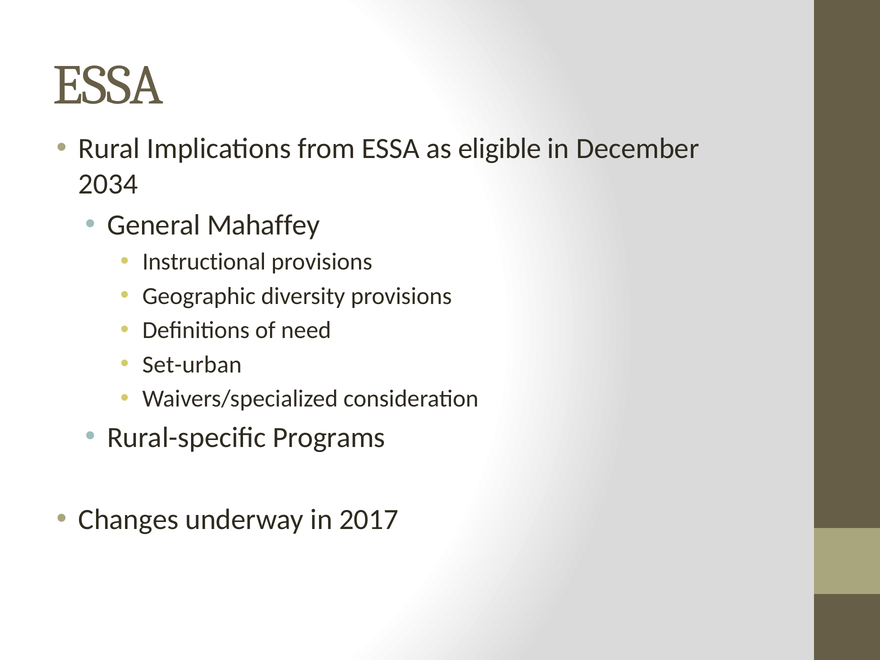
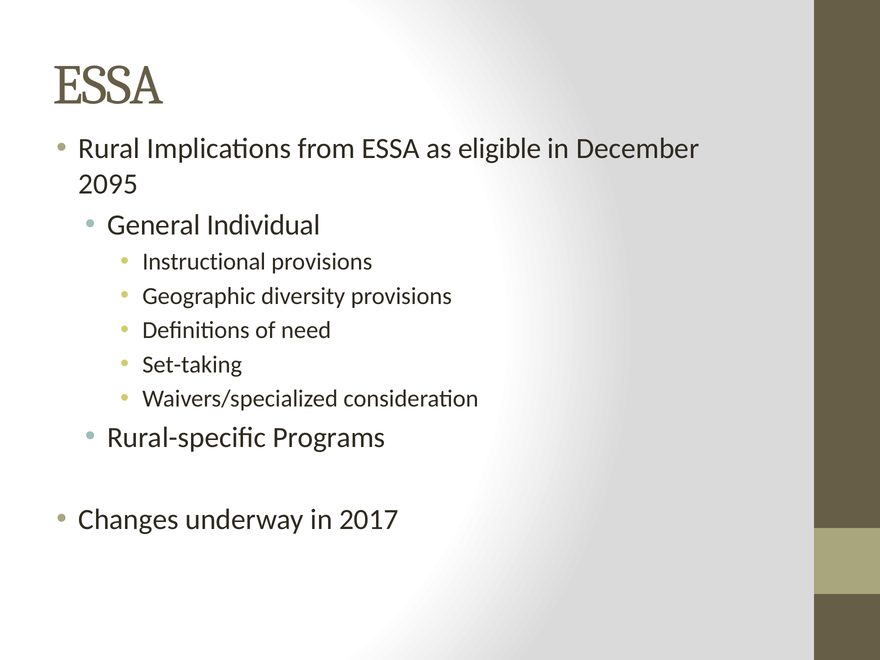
2034: 2034 -> 2095
Mahaffey: Mahaffey -> Individual
Set-urban: Set-urban -> Set-taking
